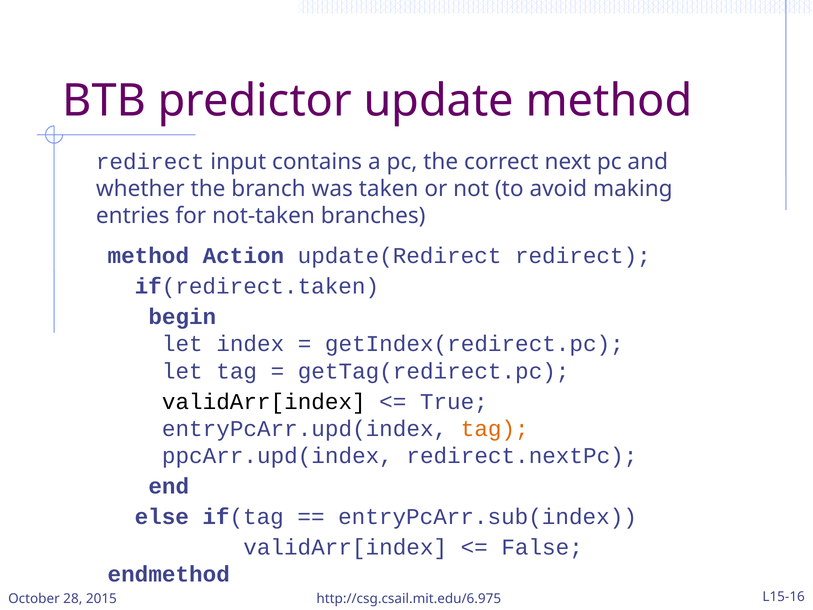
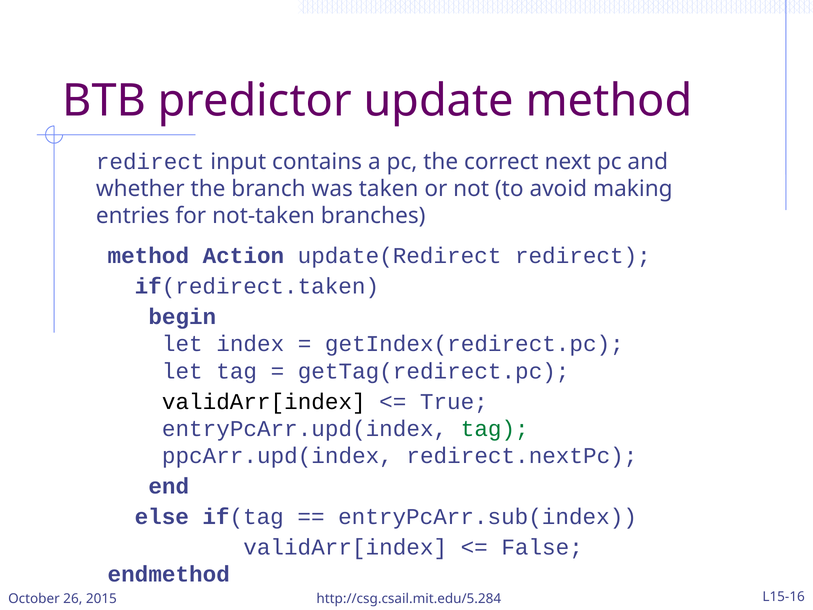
tag at (495, 429) colour: orange -> green
28: 28 -> 26
http://csg.csail.mit.edu/6.975: http://csg.csail.mit.edu/6.975 -> http://csg.csail.mit.edu/5.284
